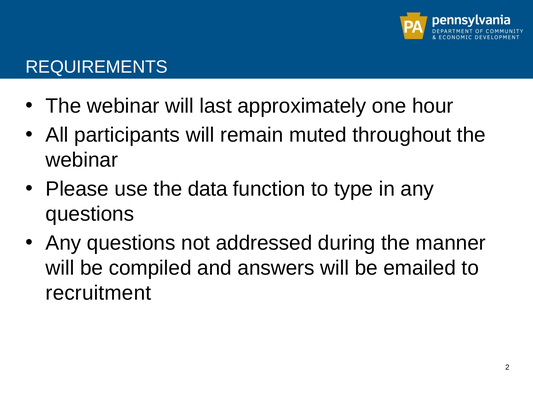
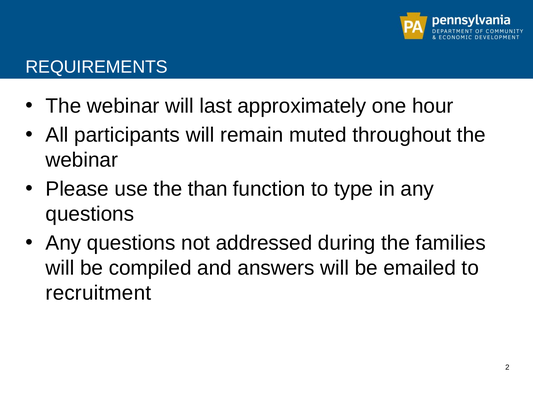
data: data -> than
manner: manner -> families
